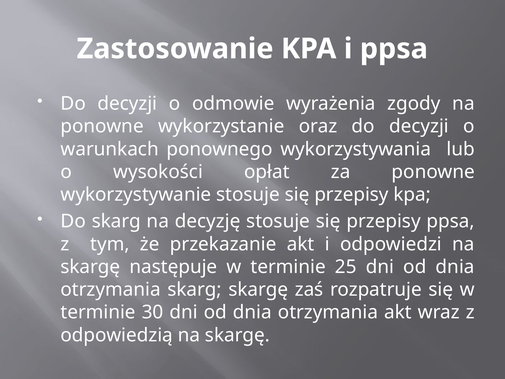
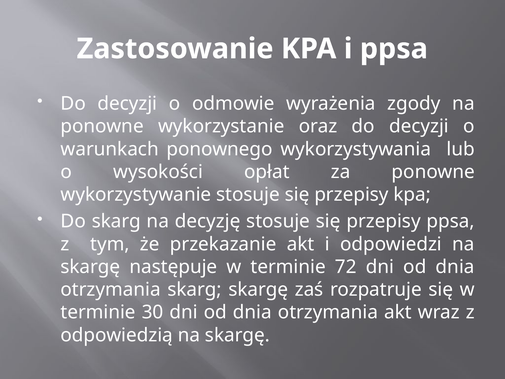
25: 25 -> 72
